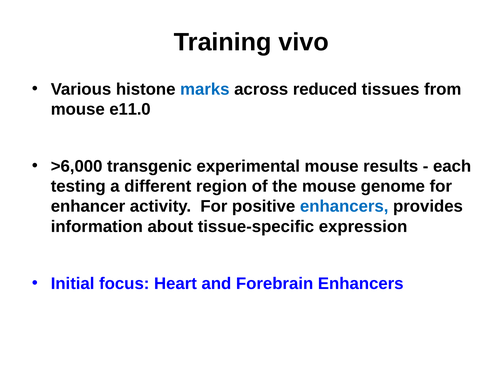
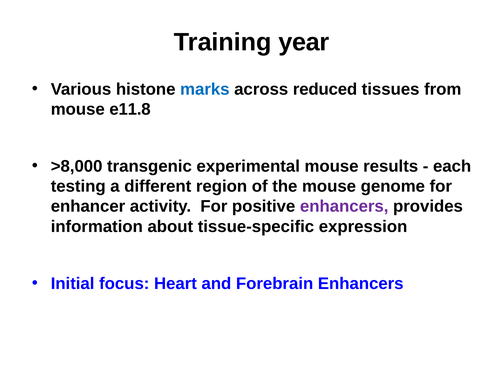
vivo: vivo -> year
e11.0: e11.0 -> e11.8
>6,000: >6,000 -> >8,000
enhancers at (344, 207) colour: blue -> purple
